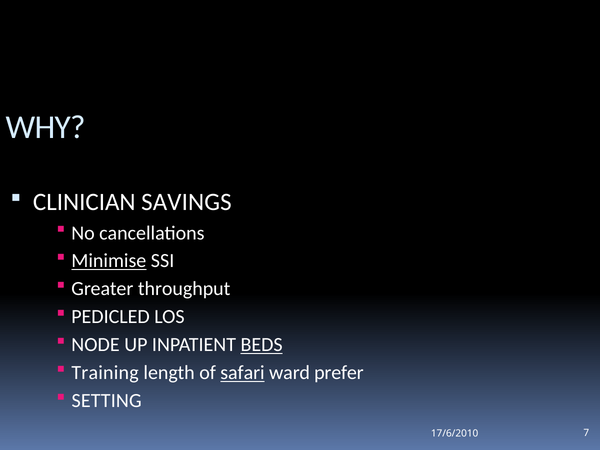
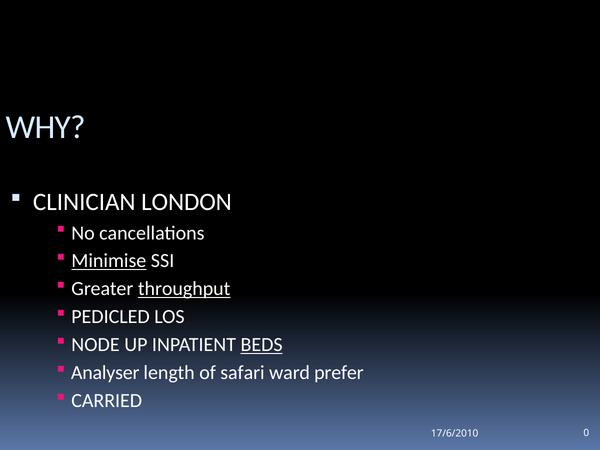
SAVINGS: SAVINGS -> LONDON
throughput underline: none -> present
Training: Training -> Analyser
safari underline: present -> none
SETTING: SETTING -> CARRIED
7: 7 -> 0
